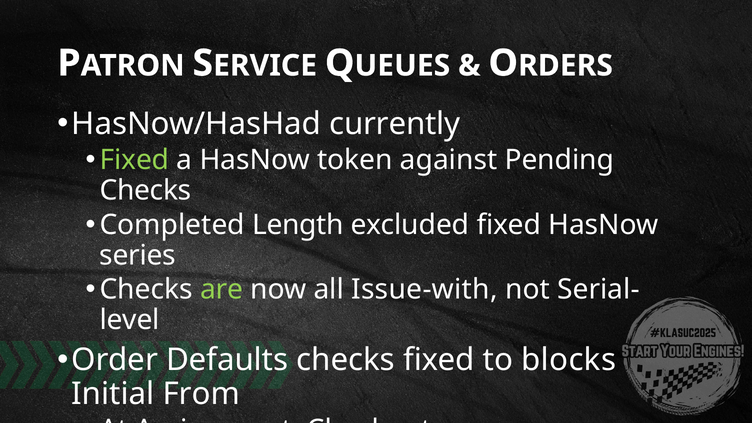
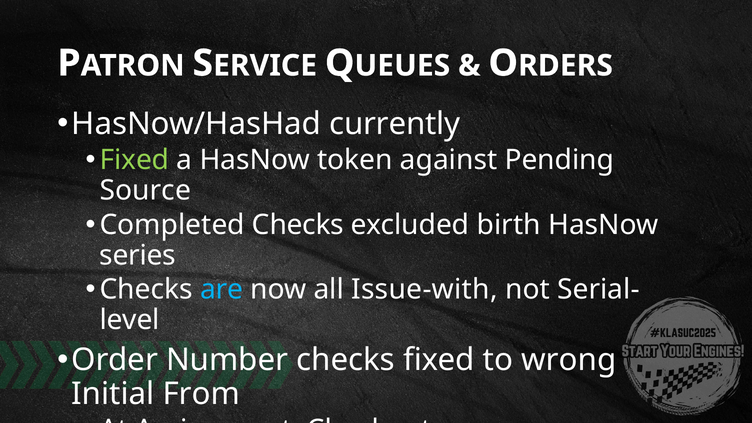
Checks at (145, 190): Checks -> Source
Completed Length: Length -> Checks
excluded fixed: fixed -> birth
are colour: light green -> light blue
Defaults: Defaults -> Number
blocks: blocks -> wrong
